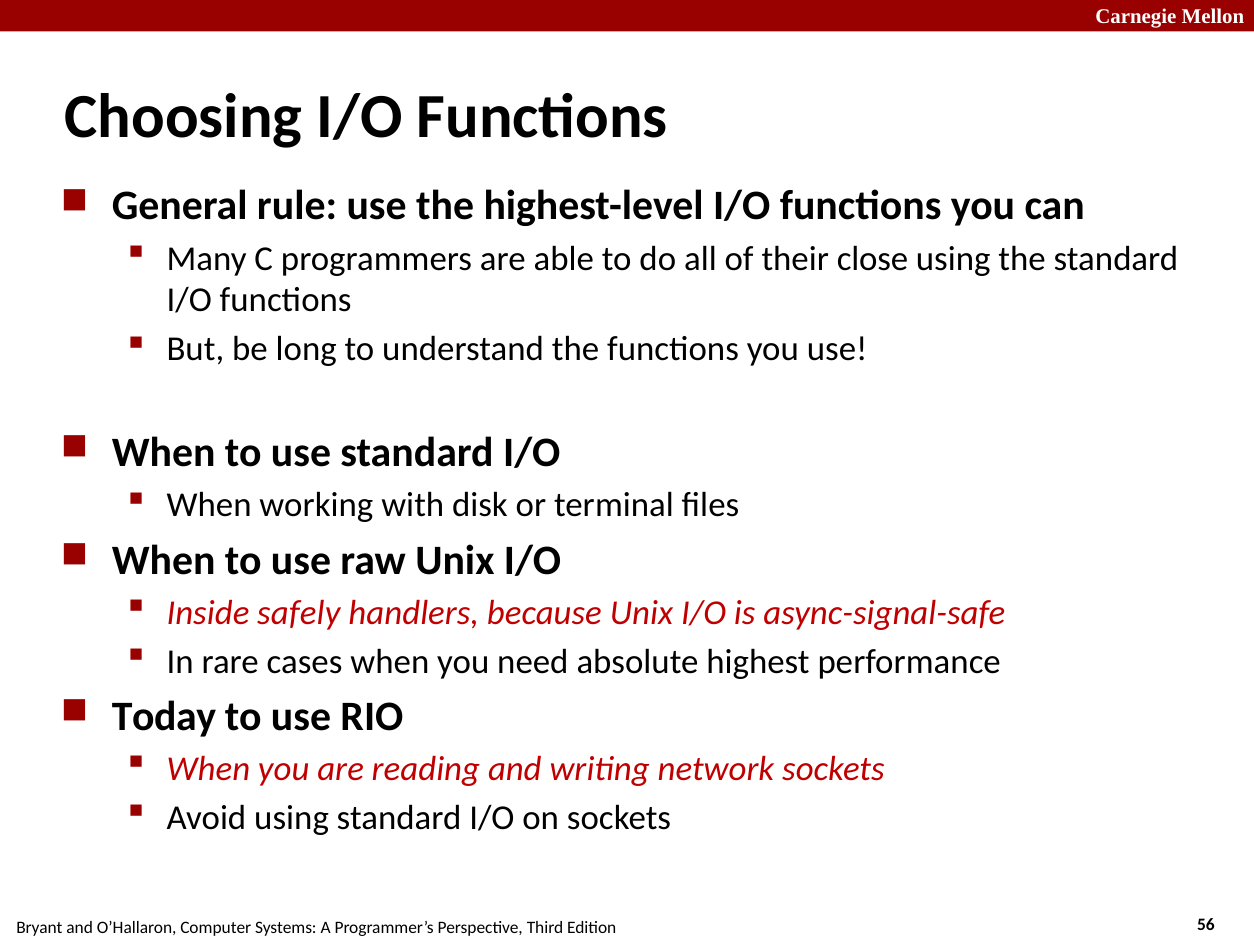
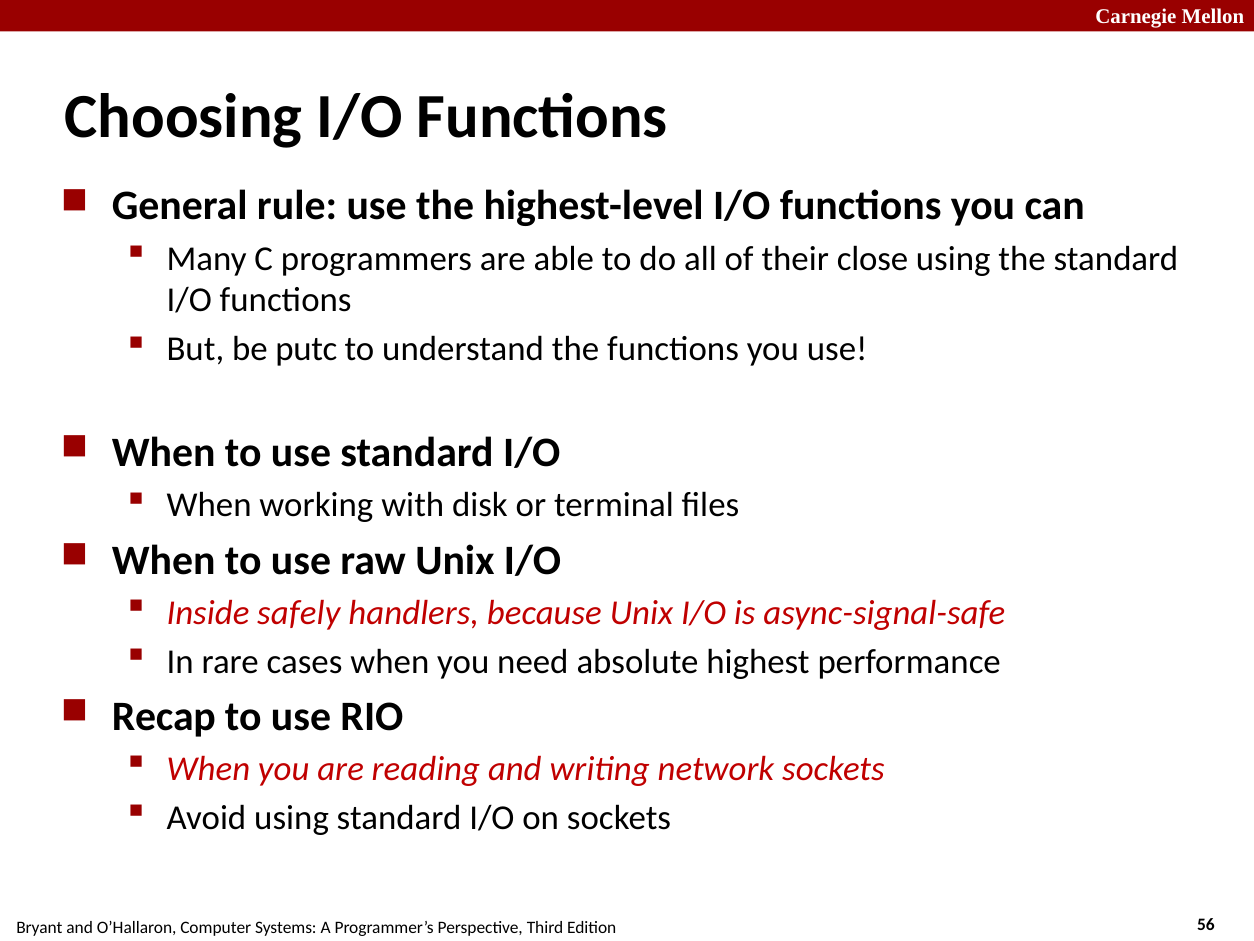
long: long -> putc
Today: Today -> Recap
